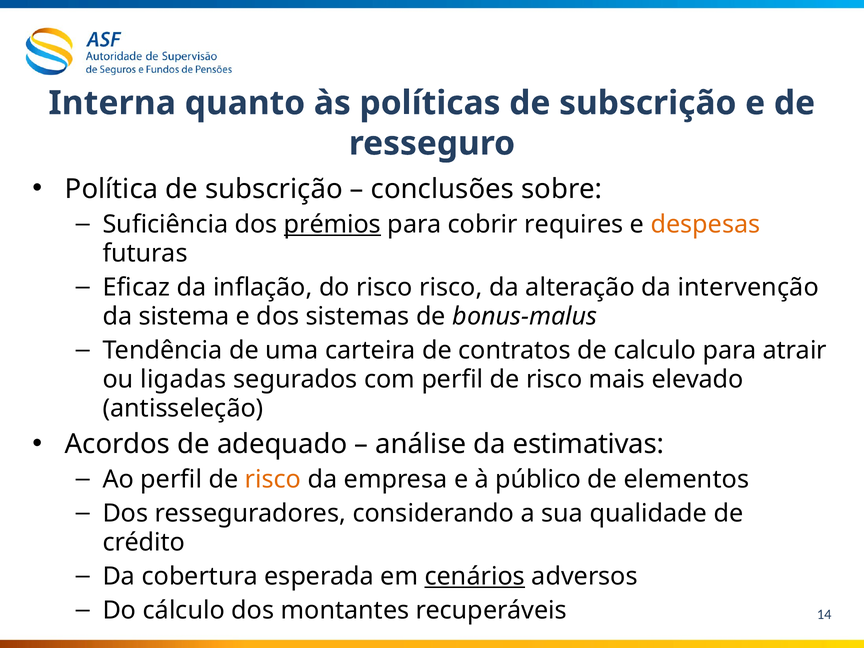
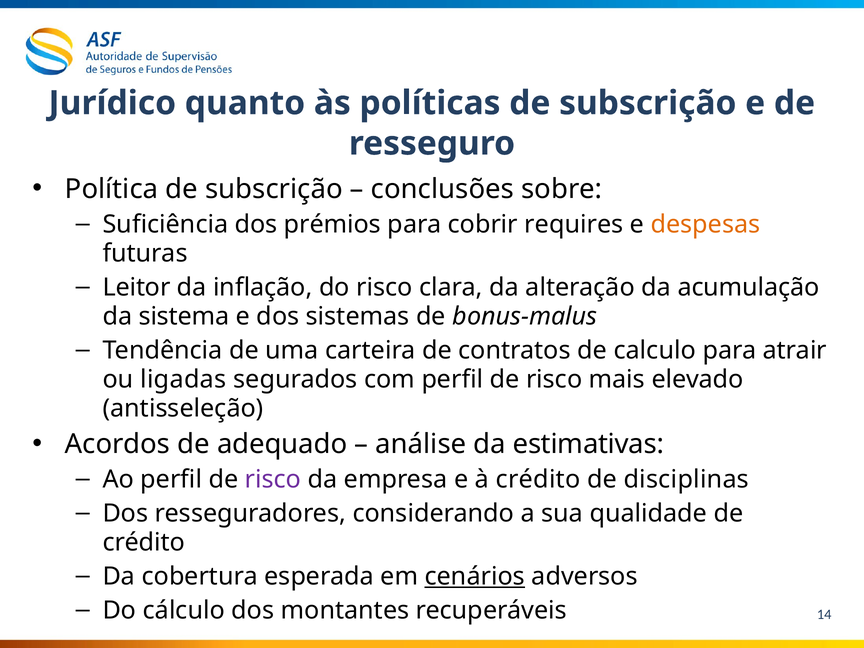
Interna: Interna -> Jurídico
prémios underline: present -> none
Eficaz: Eficaz -> Leitor
risco risco: risco -> clara
intervenção: intervenção -> acumulação
risco at (273, 479) colour: orange -> purple
à público: público -> crédito
elementos: elementos -> disciplinas
